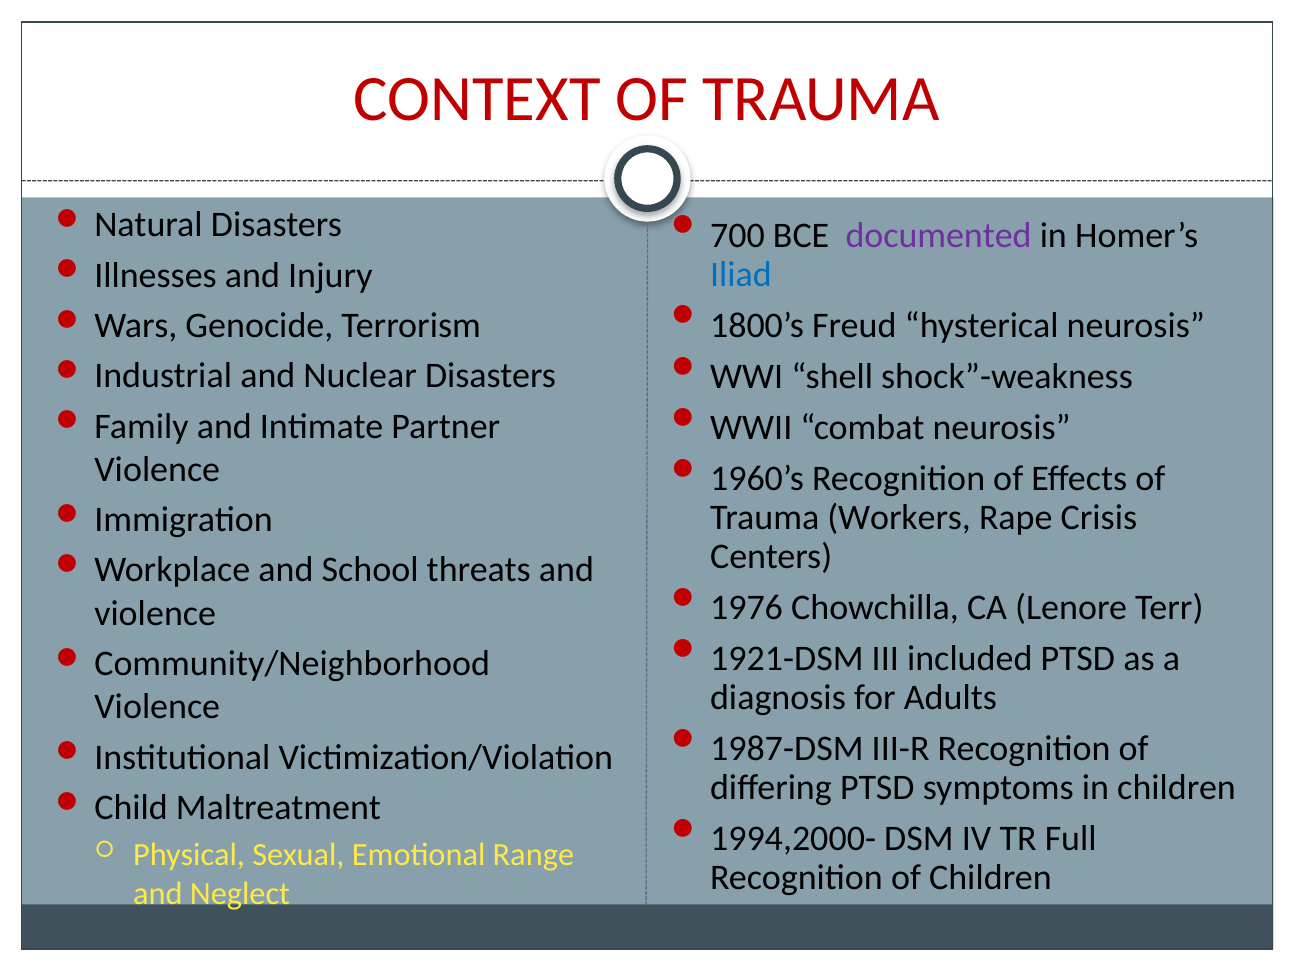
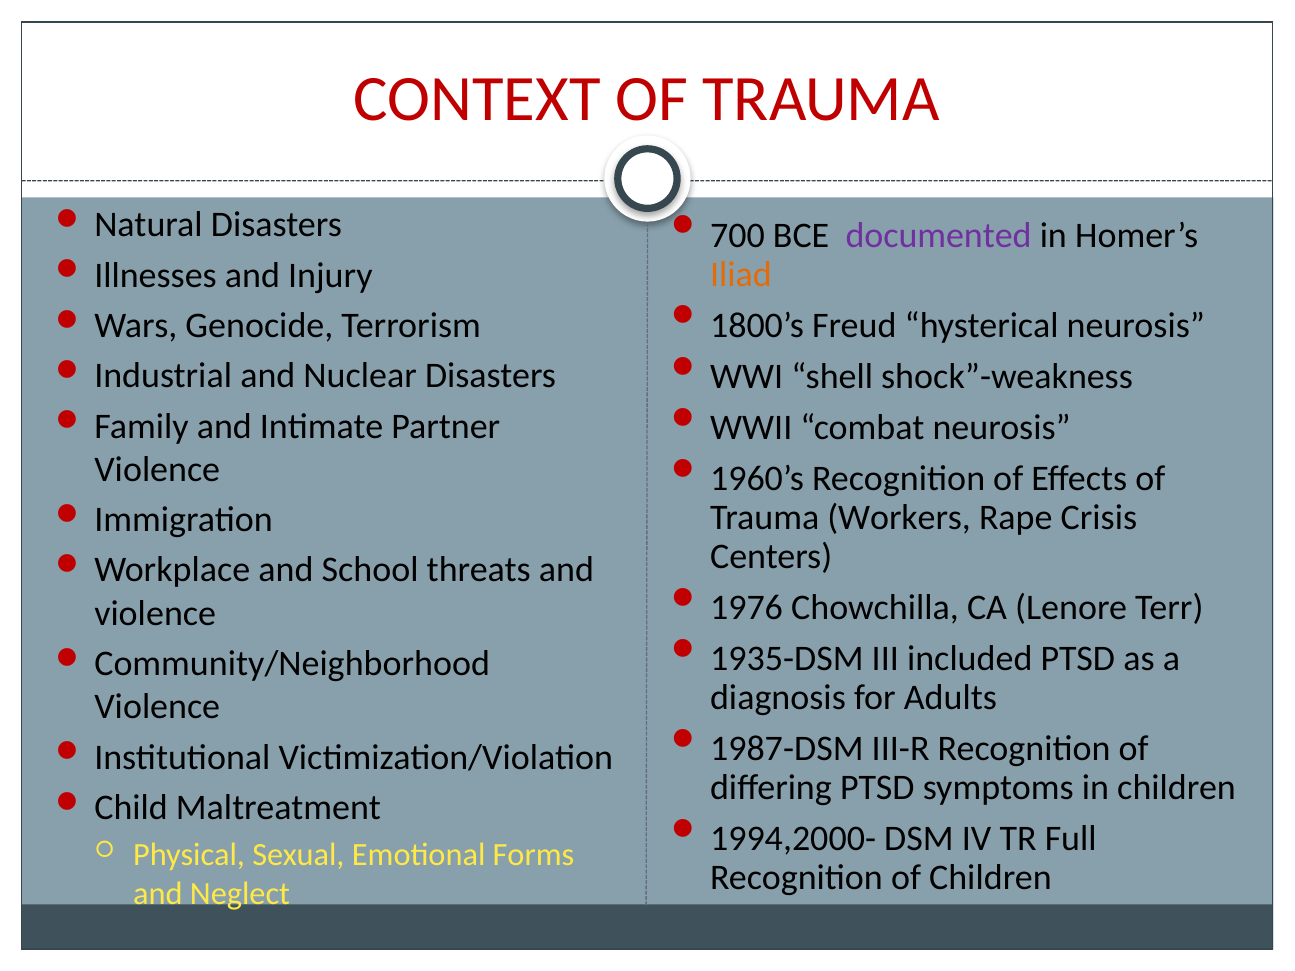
Iliad colour: blue -> orange
1921-DSM: 1921-DSM -> 1935-DSM
Range: Range -> Forms
